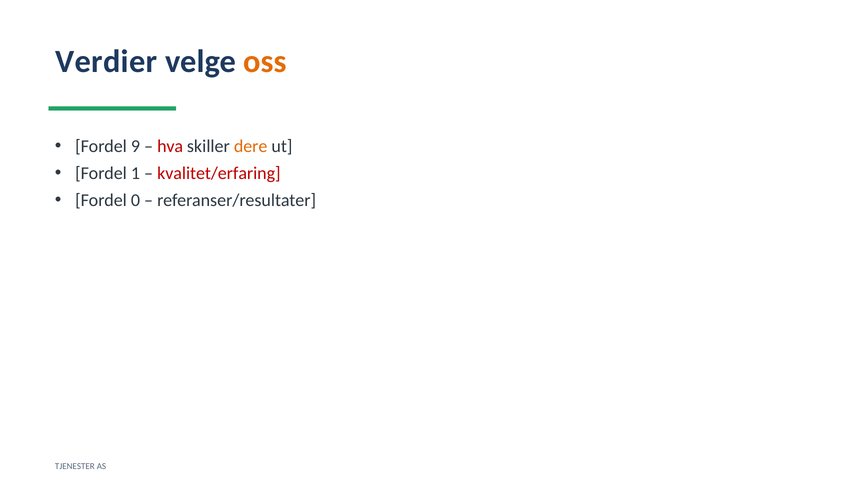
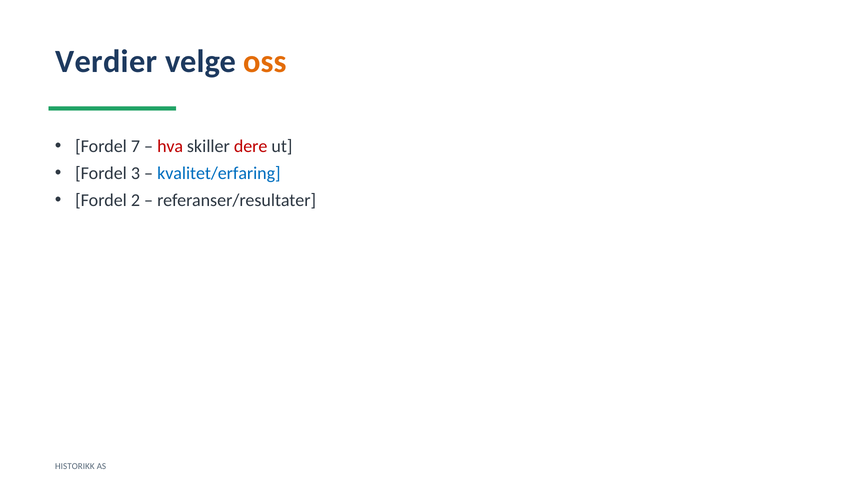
9: 9 -> 7
dere colour: orange -> red
1: 1 -> 3
kvalitet/erfaring colour: red -> blue
0: 0 -> 2
TJENESTER: TJENESTER -> HISTORIKK
